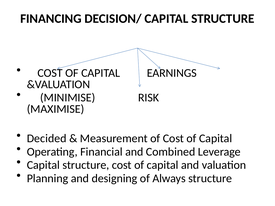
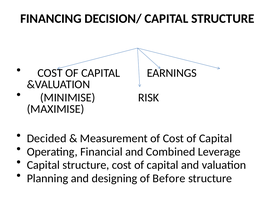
Always: Always -> Before
